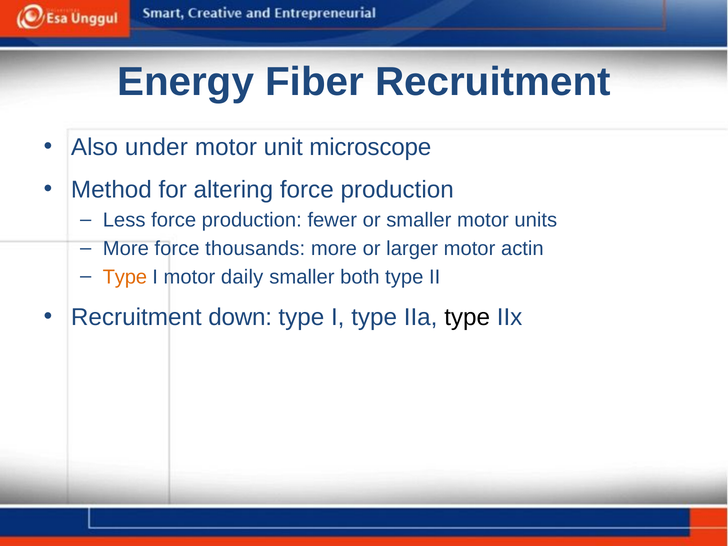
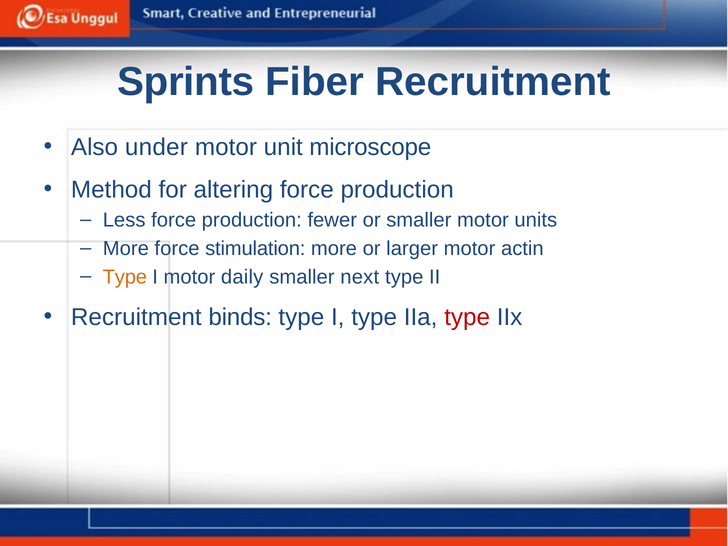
Energy: Energy -> Sprints
thousands: thousands -> stimulation
both: both -> next
down: down -> binds
type at (467, 317) colour: black -> red
